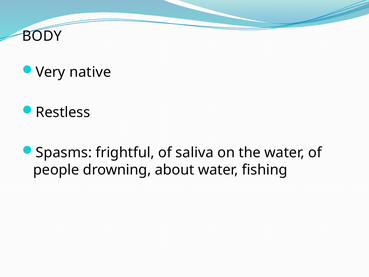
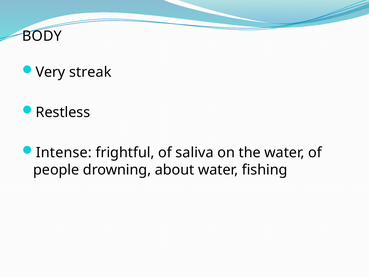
native: native -> streak
Spasms: Spasms -> Intense
